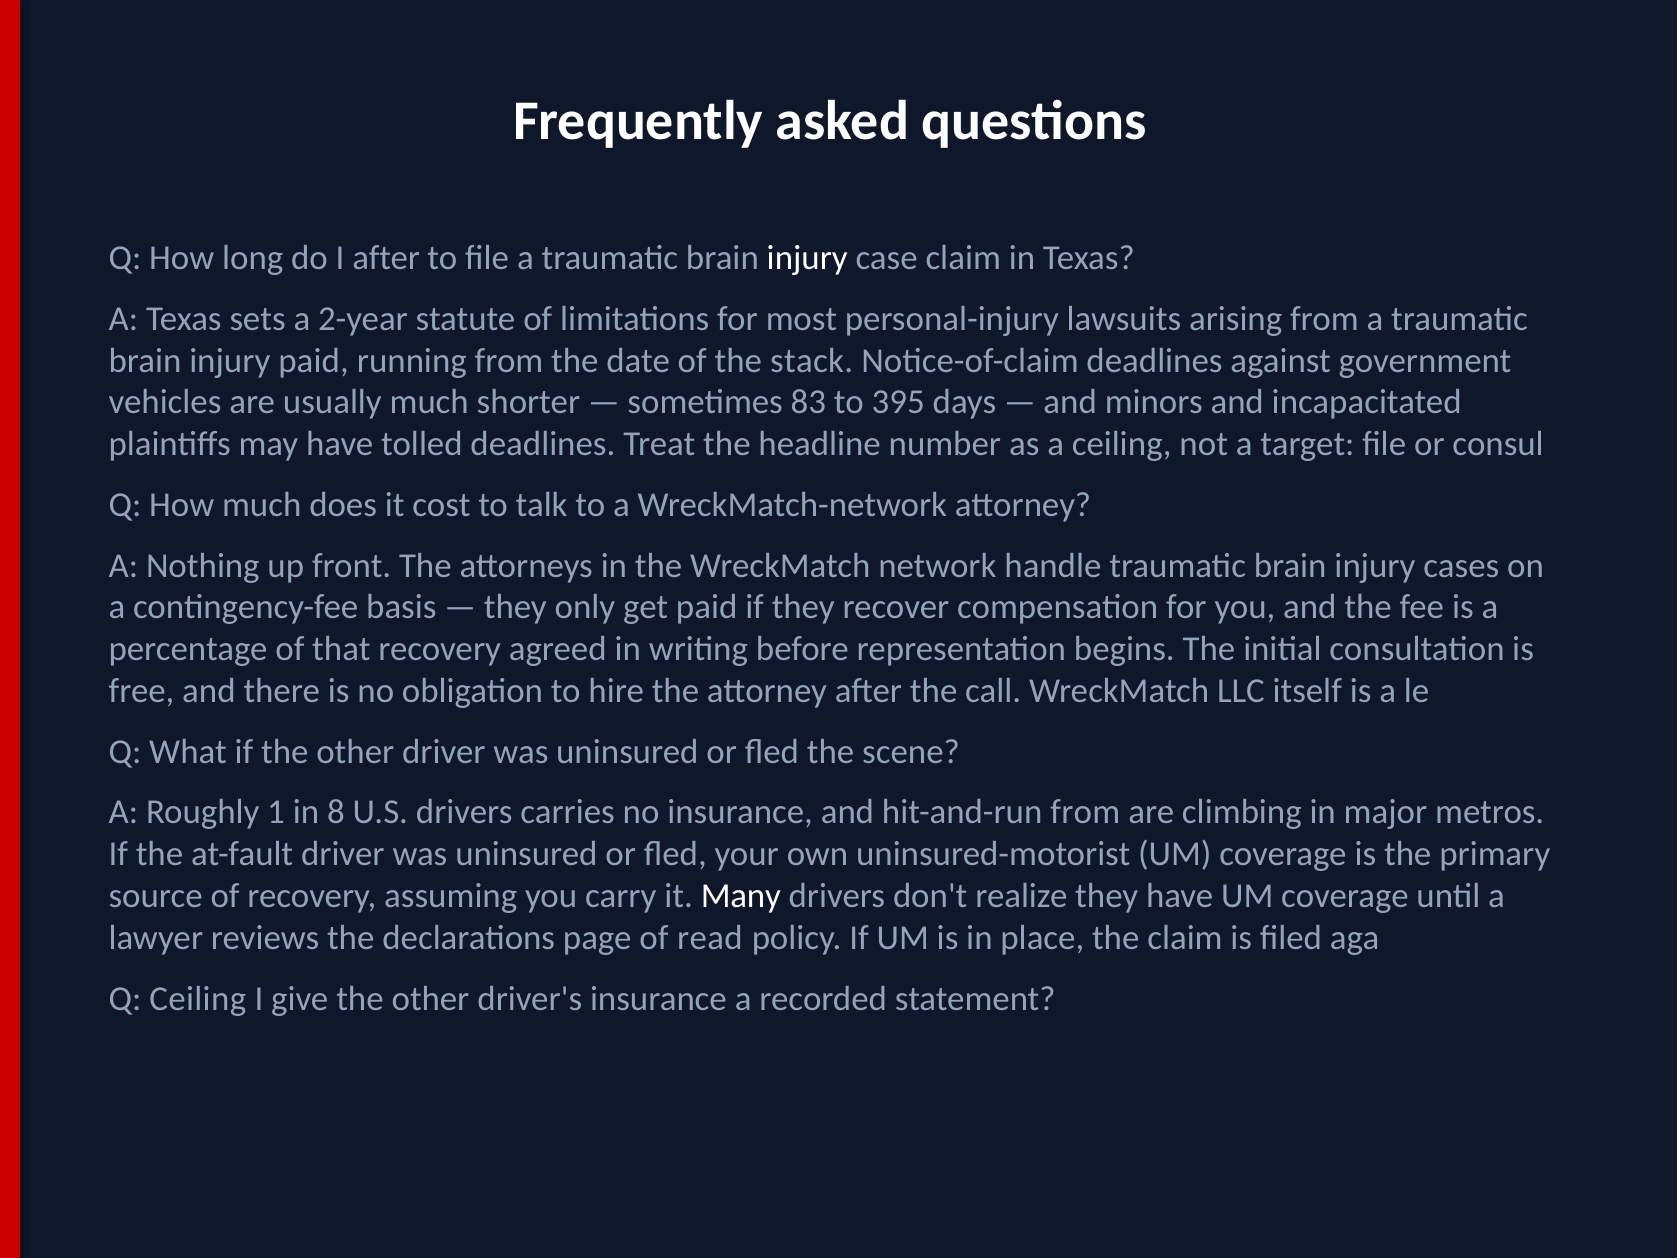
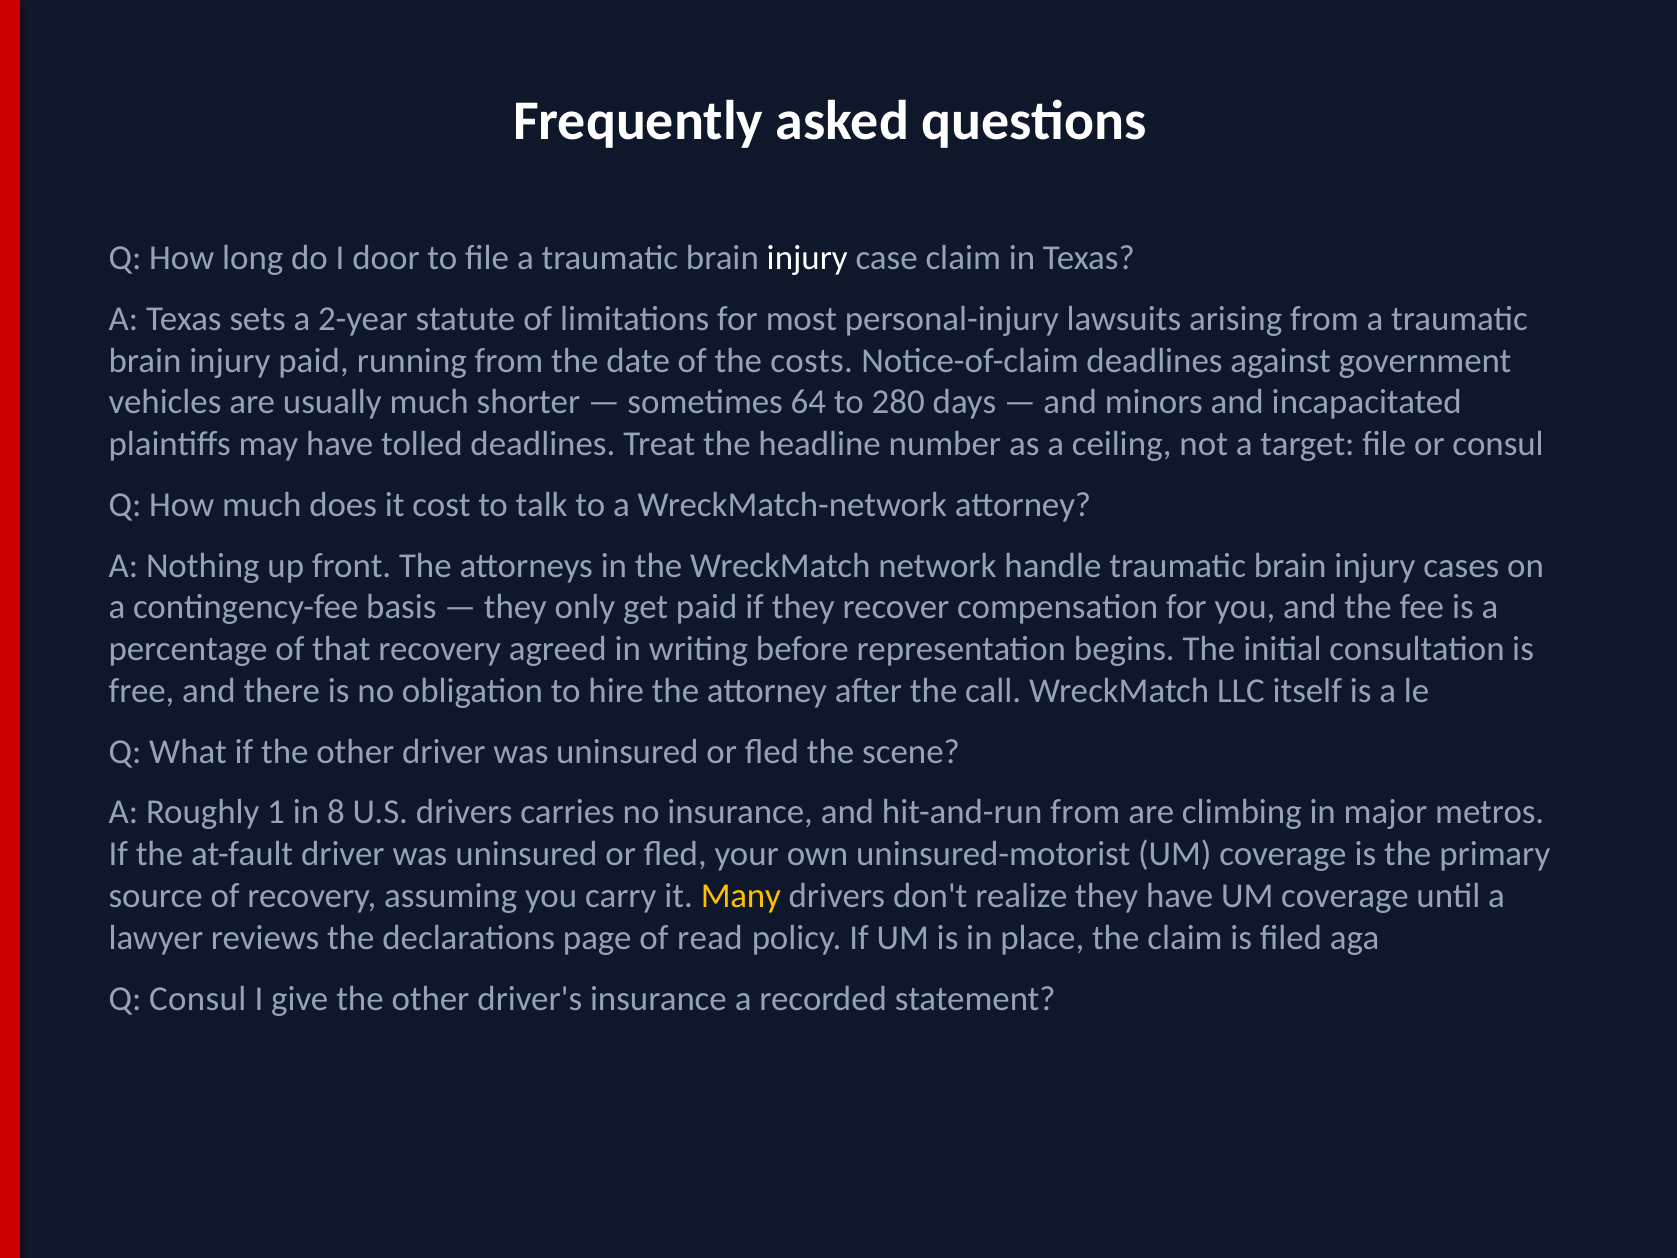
I after: after -> door
stack: stack -> costs
83: 83 -> 64
395: 395 -> 280
Many colour: white -> yellow
Q Ceiling: Ceiling -> Consul
